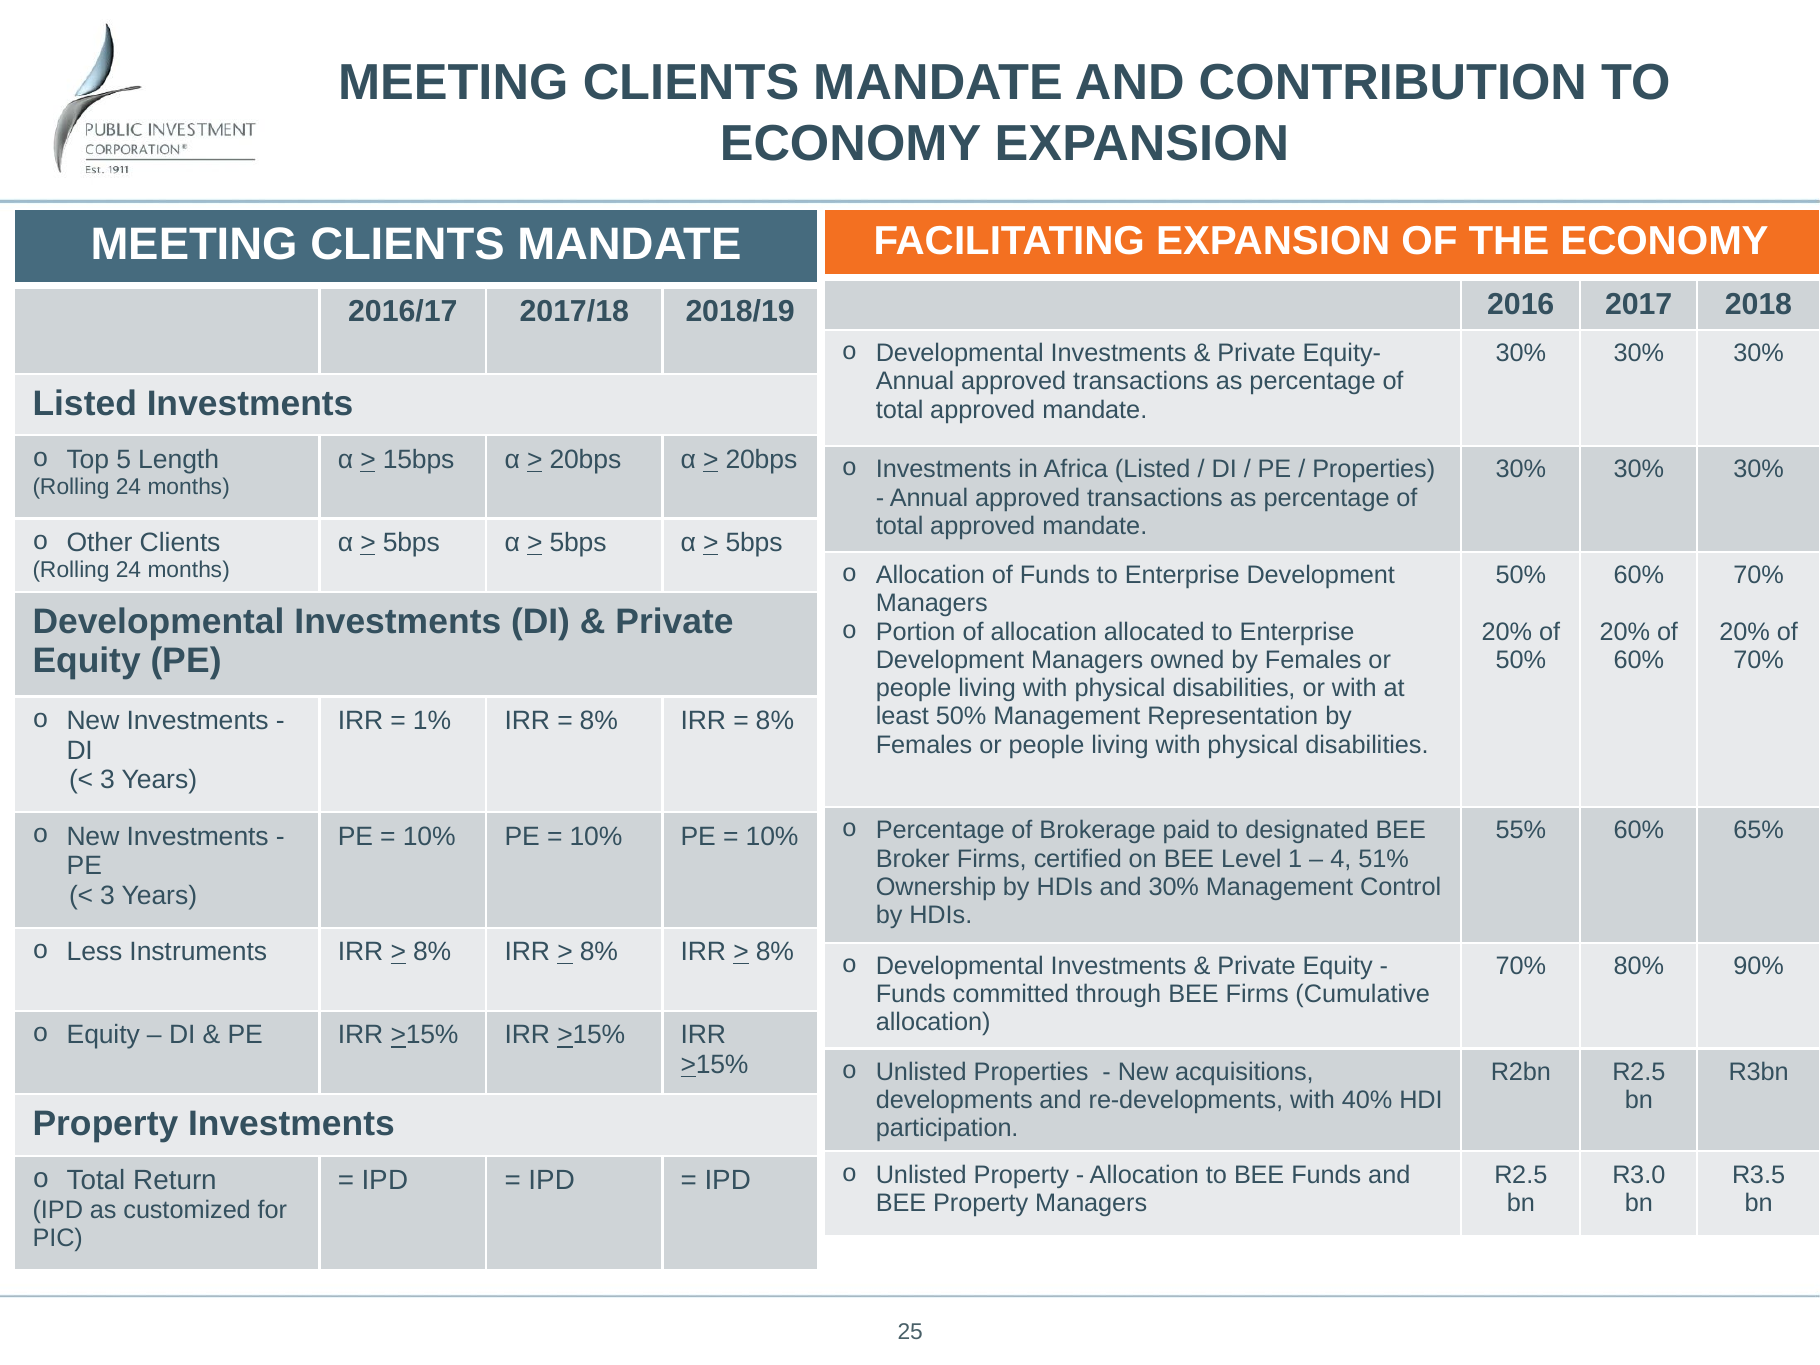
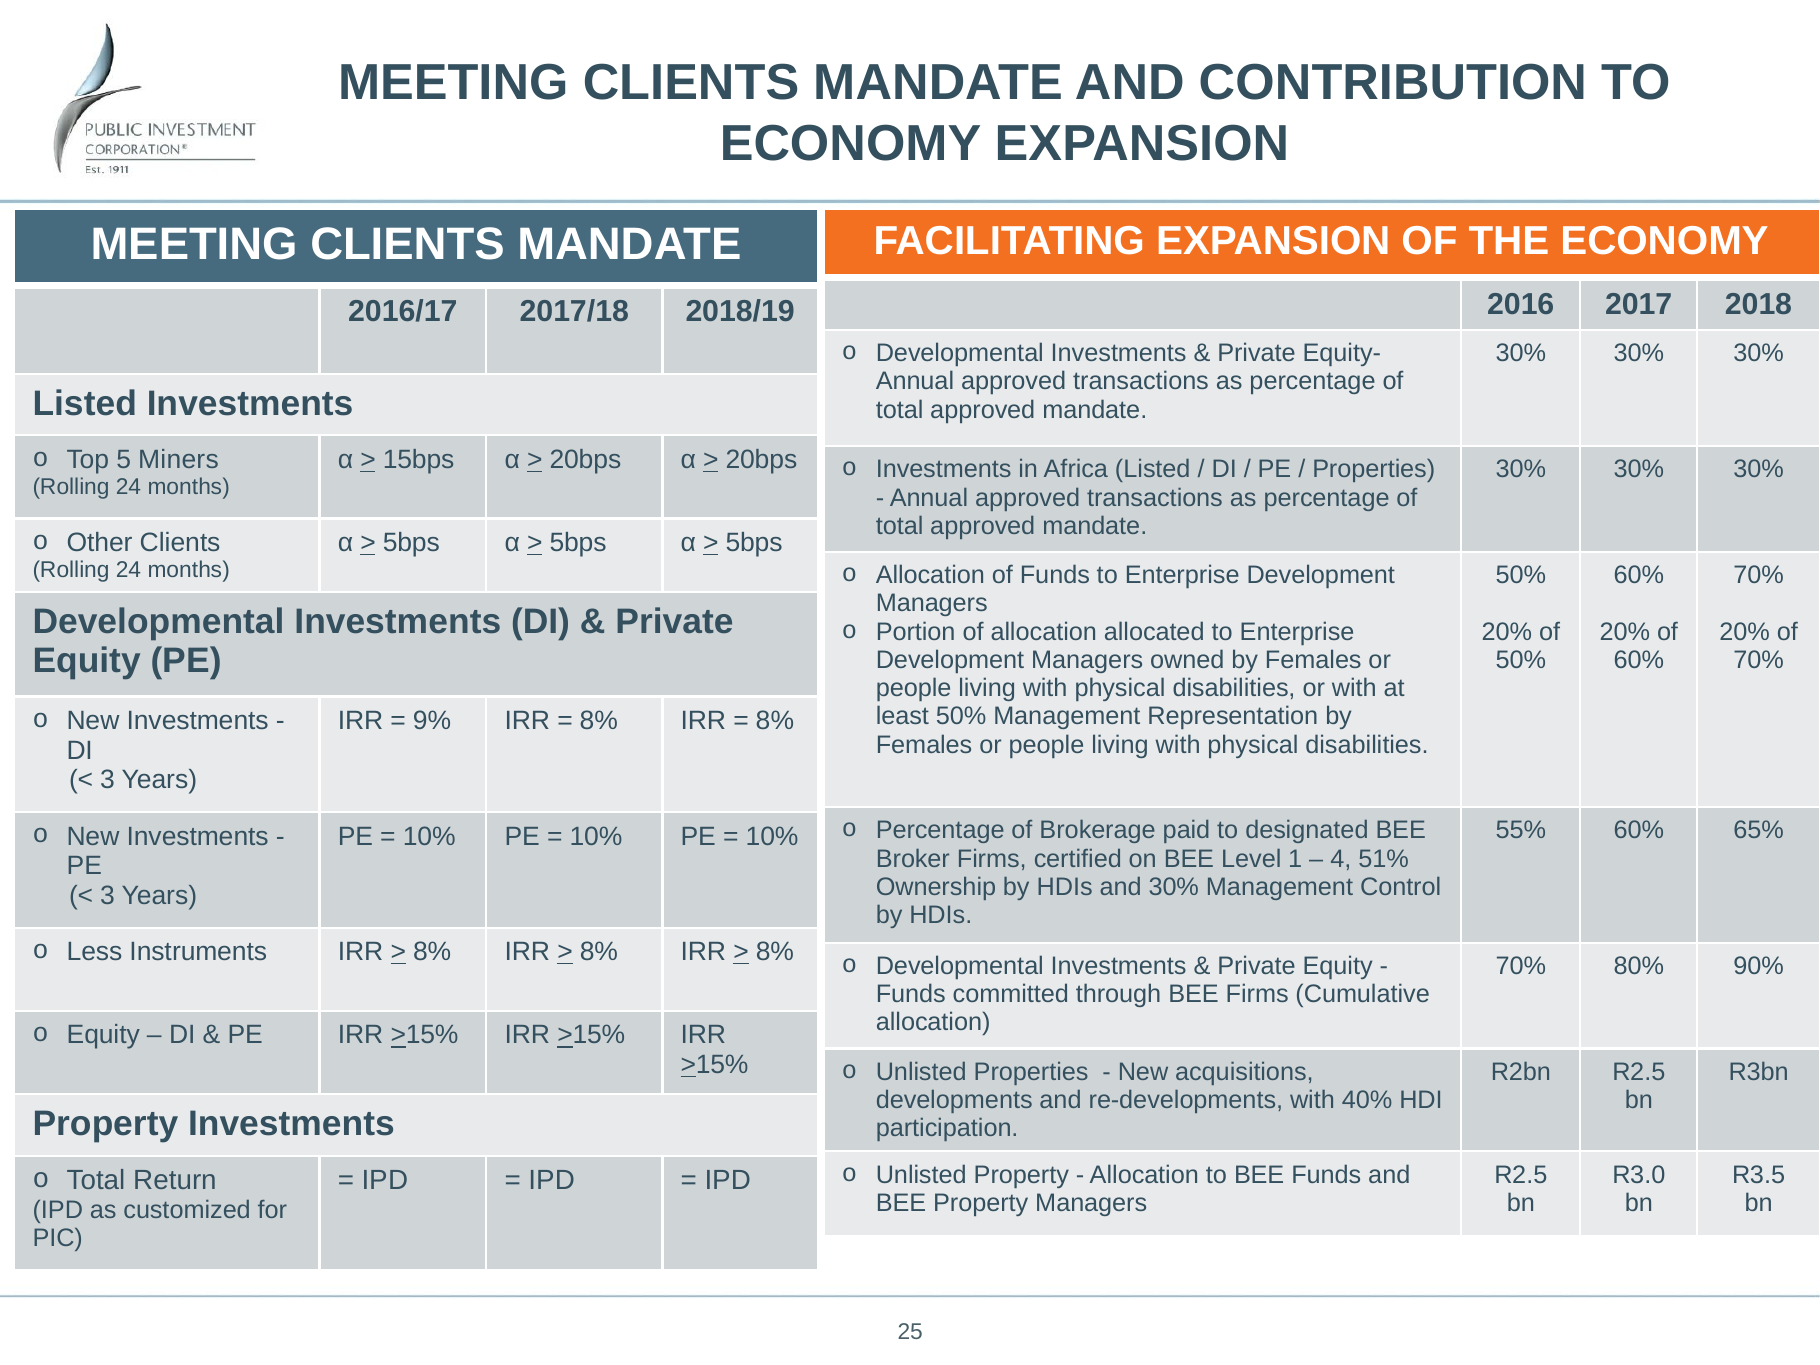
Length: Length -> Miners
1%: 1% -> 9%
